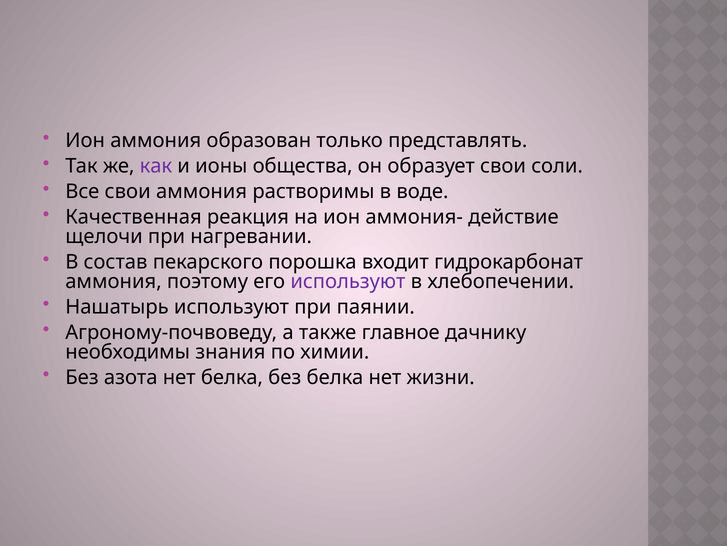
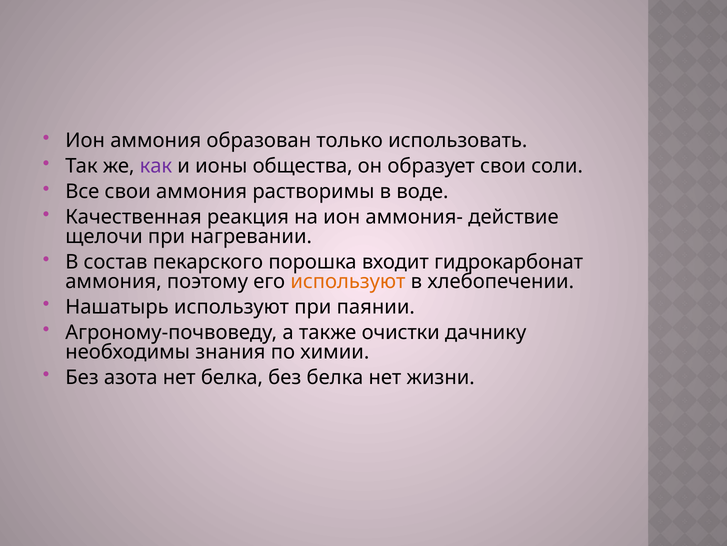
представлять: представлять -> использовать
используют at (348, 281) colour: purple -> orange
главное: главное -> очистки
